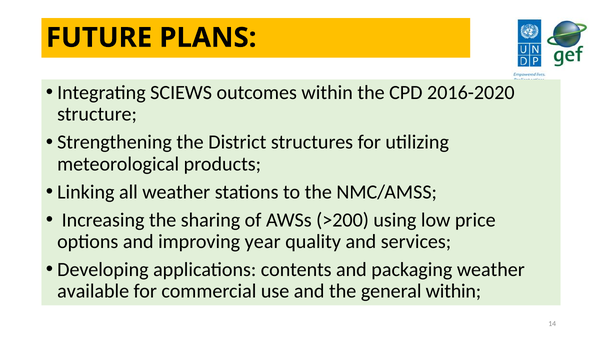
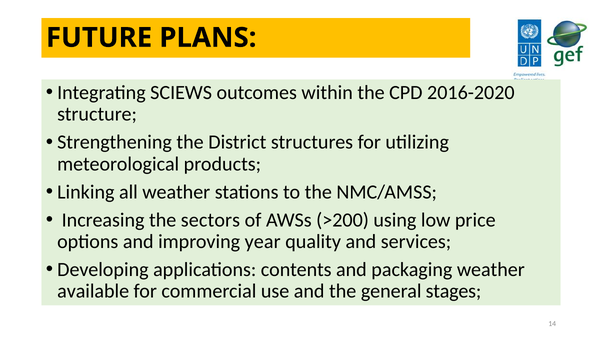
sharing: sharing -> sectors
general within: within -> stages
